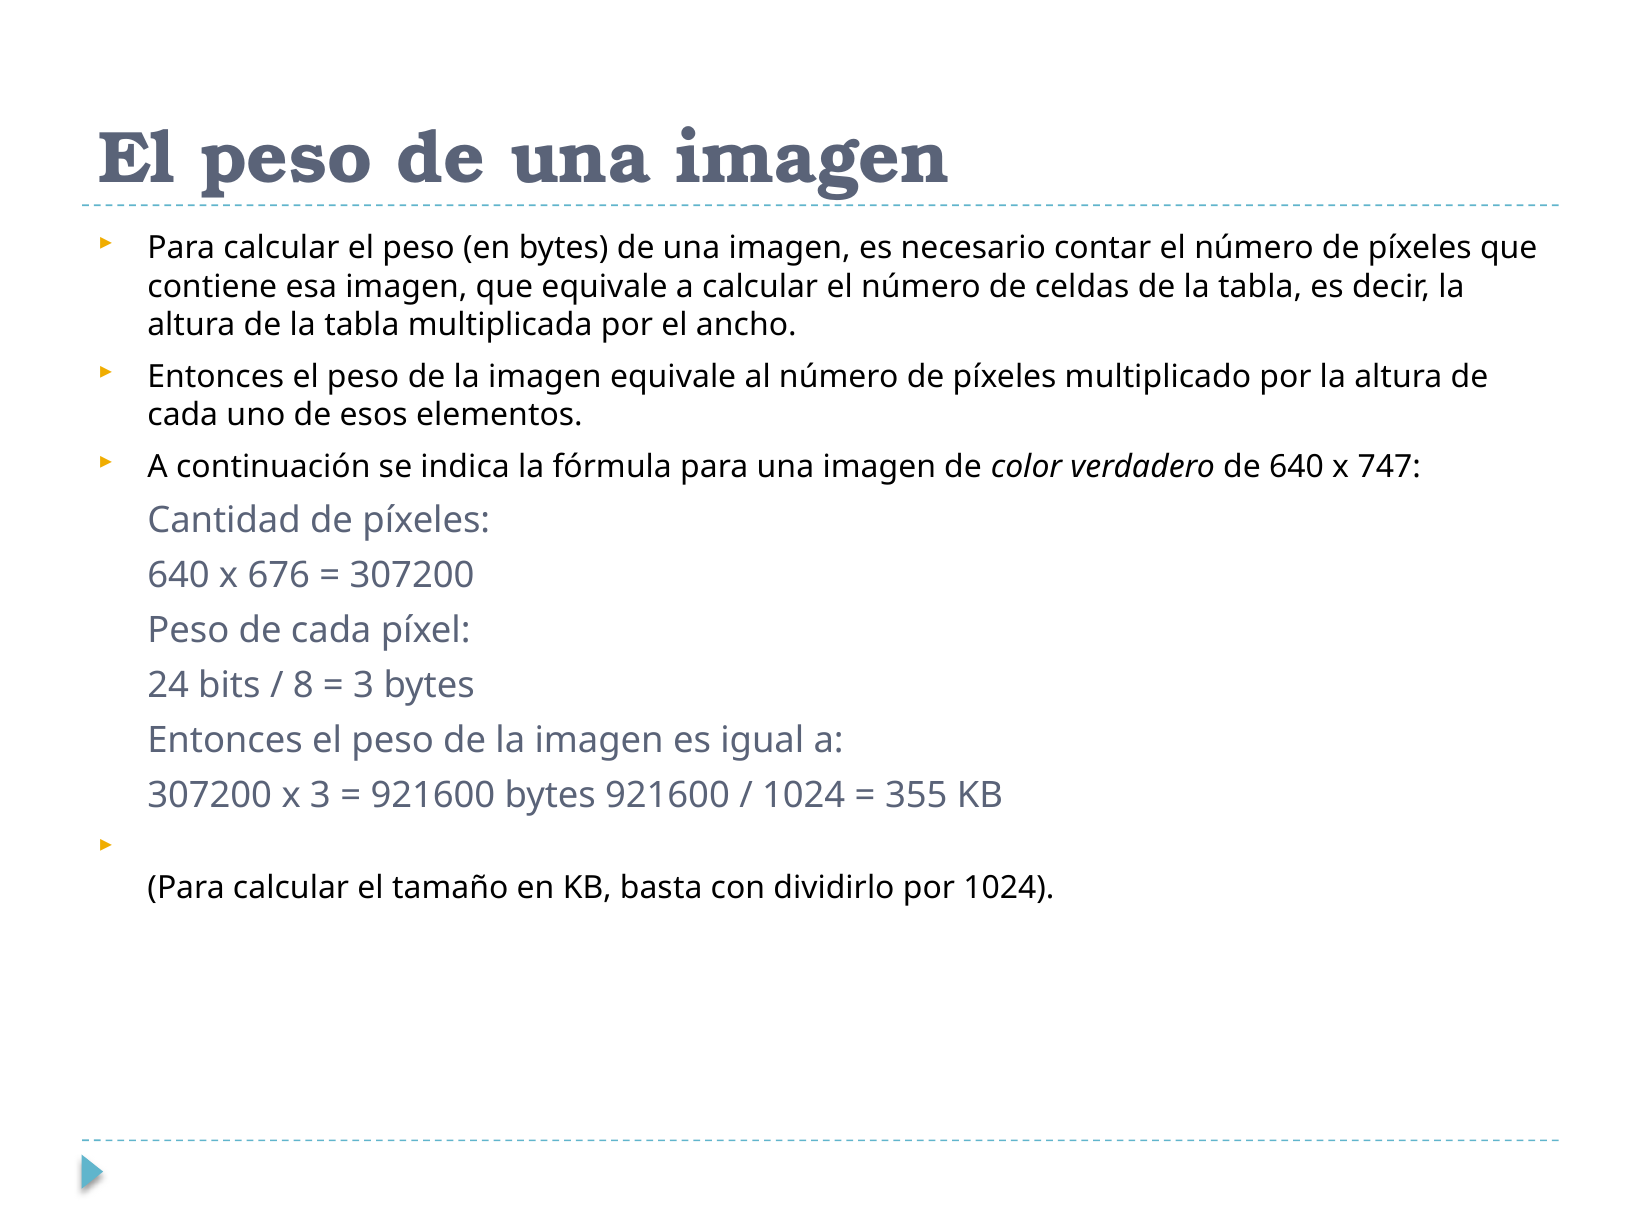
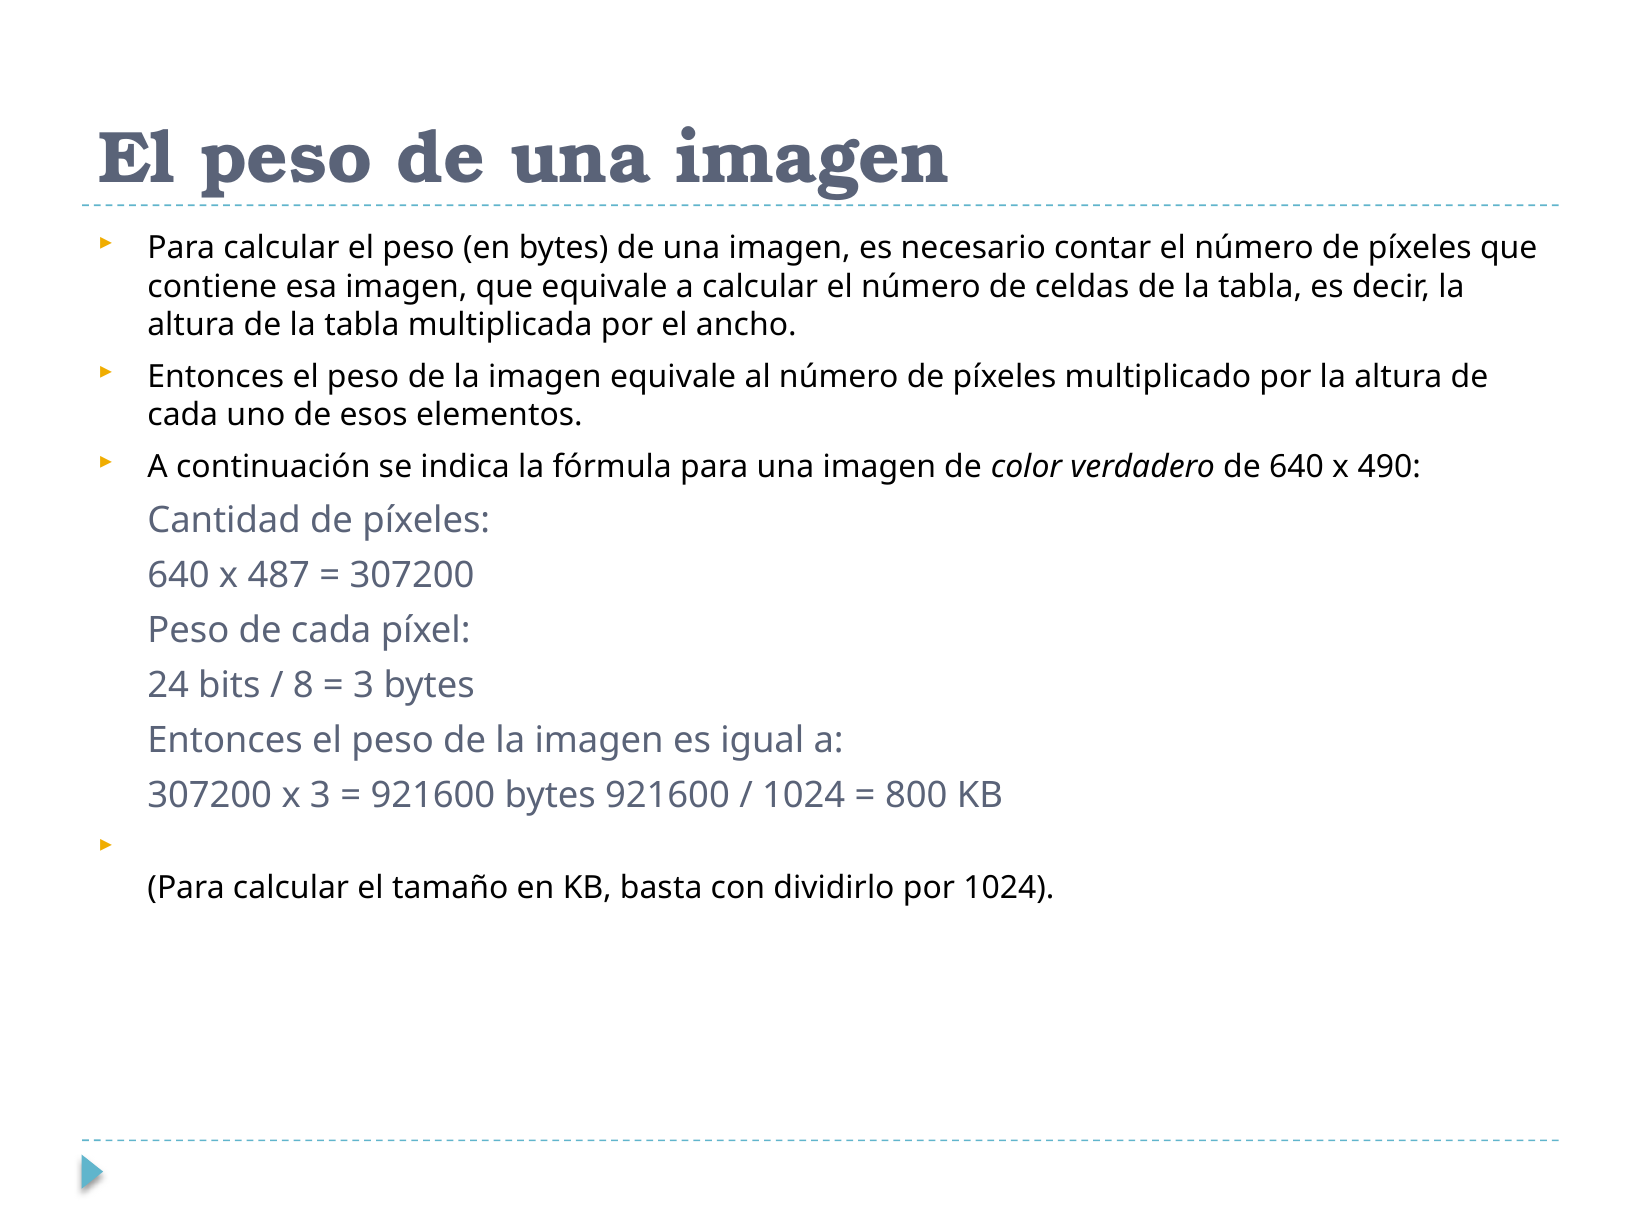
747: 747 -> 490
676: 676 -> 487
355: 355 -> 800
